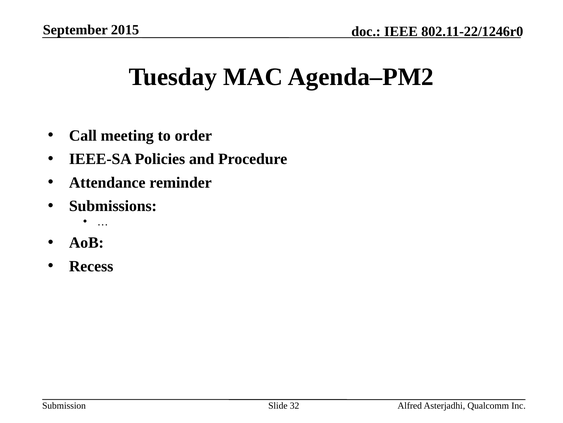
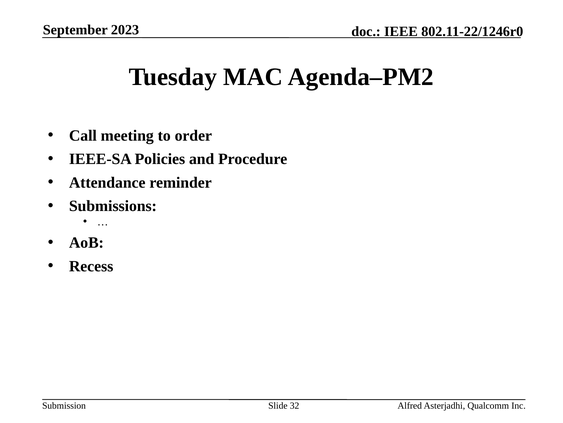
2015: 2015 -> 2023
